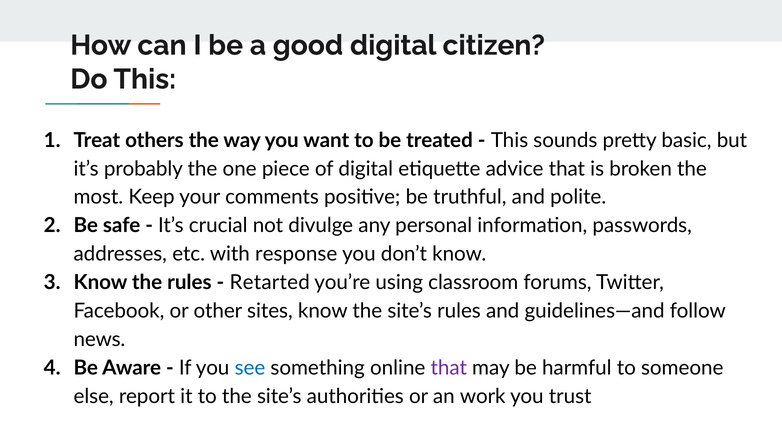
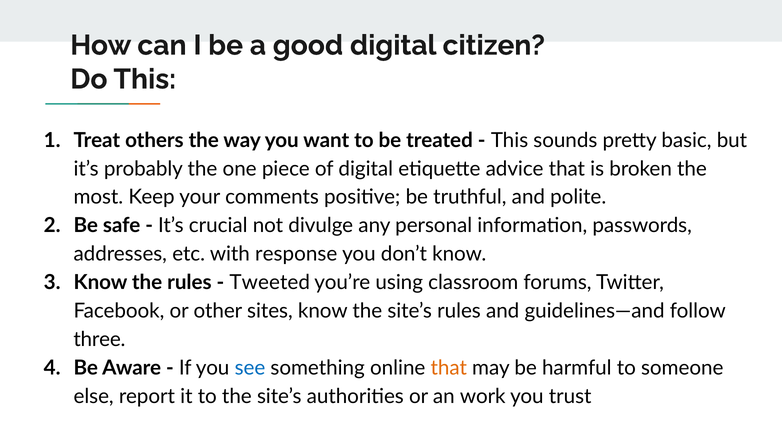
Retarted: Retarted -> Tweeted
news: news -> three
that at (449, 368) colour: purple -> orange
